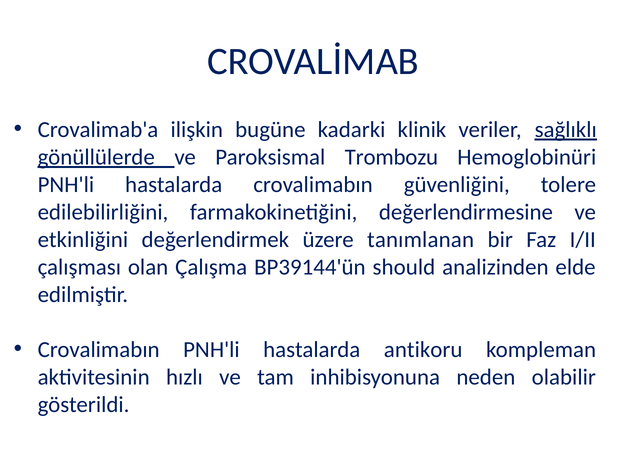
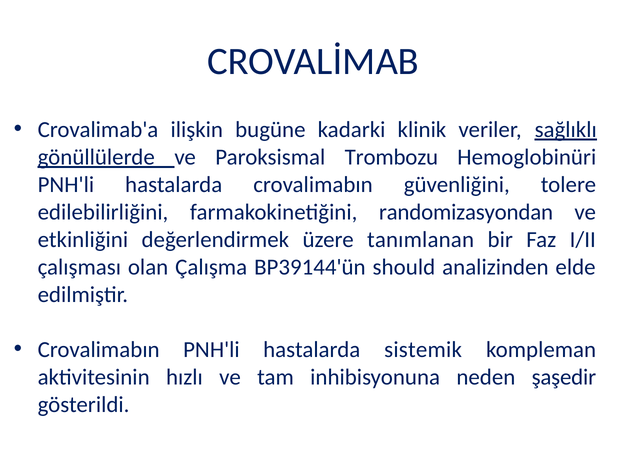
değerlendirmesine: değerlendirmesine -> randomizasyondan
antikoru: antikoru -> sistemik
olabilir: olabilir -> şaşedir
